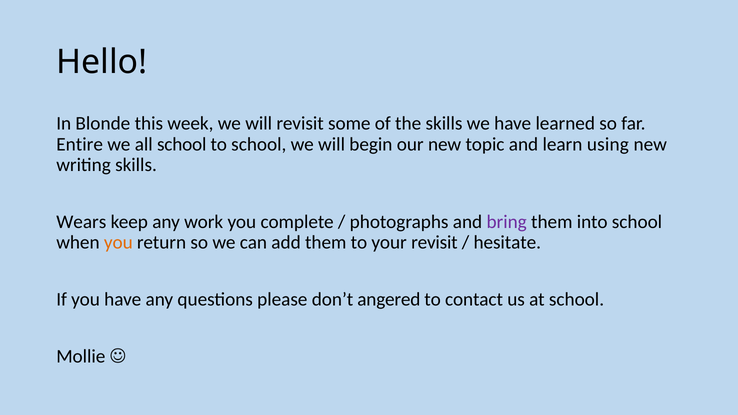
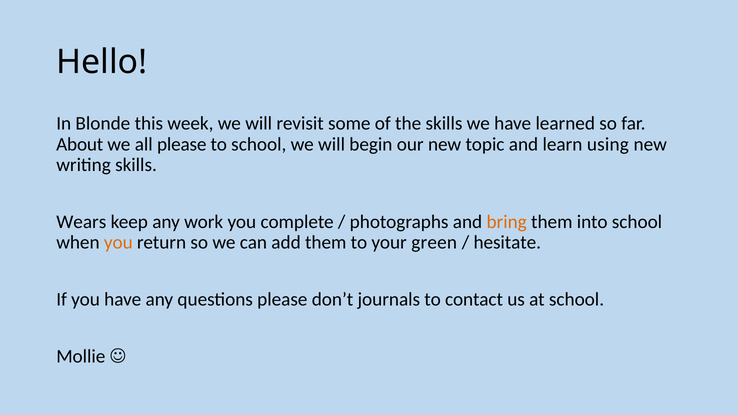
Entire: Entire -> About
all school: school -> please
bring colour: purple -> orange
your revisit: revisit -> green
angered: angered -> journals
